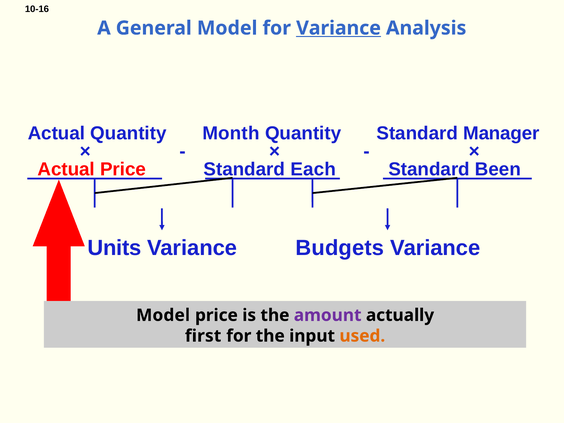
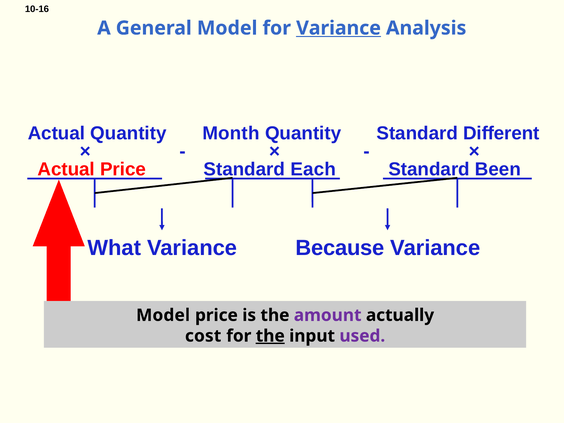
Manager: Manager -> Different
Units: Units -> What
Budgets: Budgets -> Because
first: first -> cost
the at (270, 336) underline: none -> present
used colour: orange -> purple
